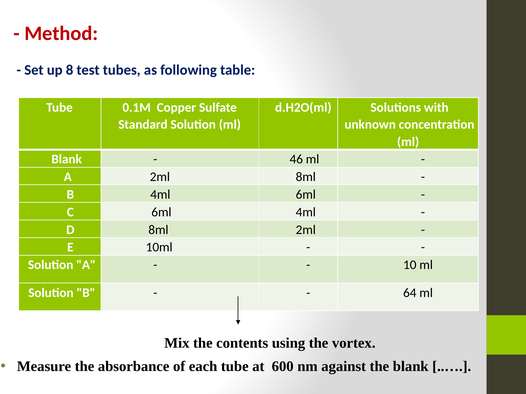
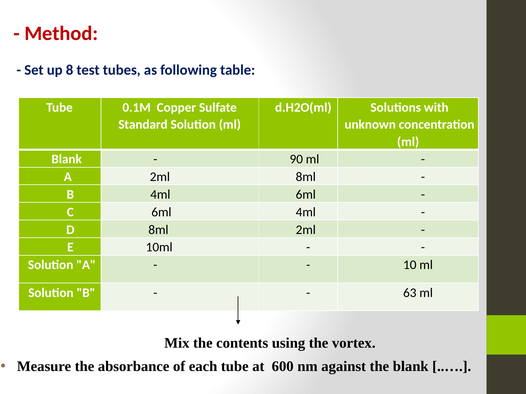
46: 46 -> 90
64: 64 -> 63
